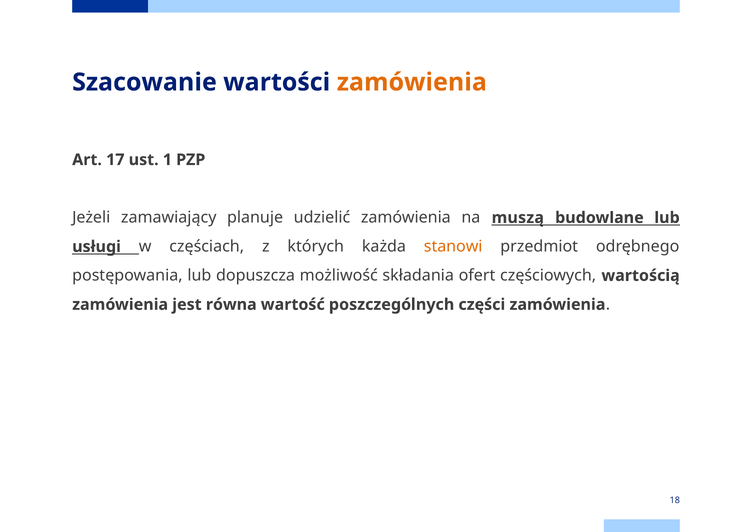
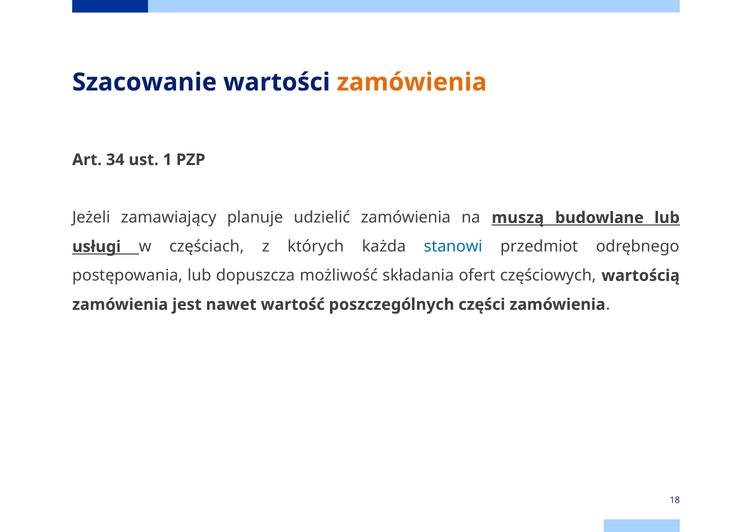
17: 17 -> 34
stanowi colour: orange -> blue
równa: równa -> nawet
